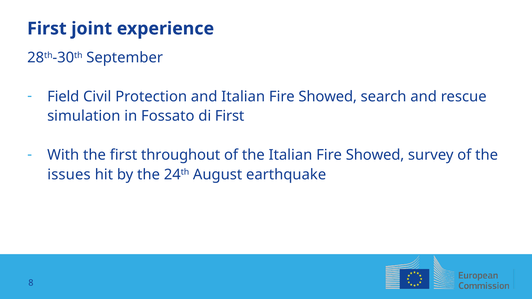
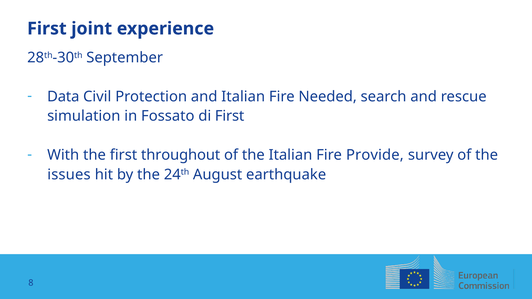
Field: Field -> Data
and Italian Fire Showed: Showed -> Needed
the Italian Fire Showed: Showed -> Provide
